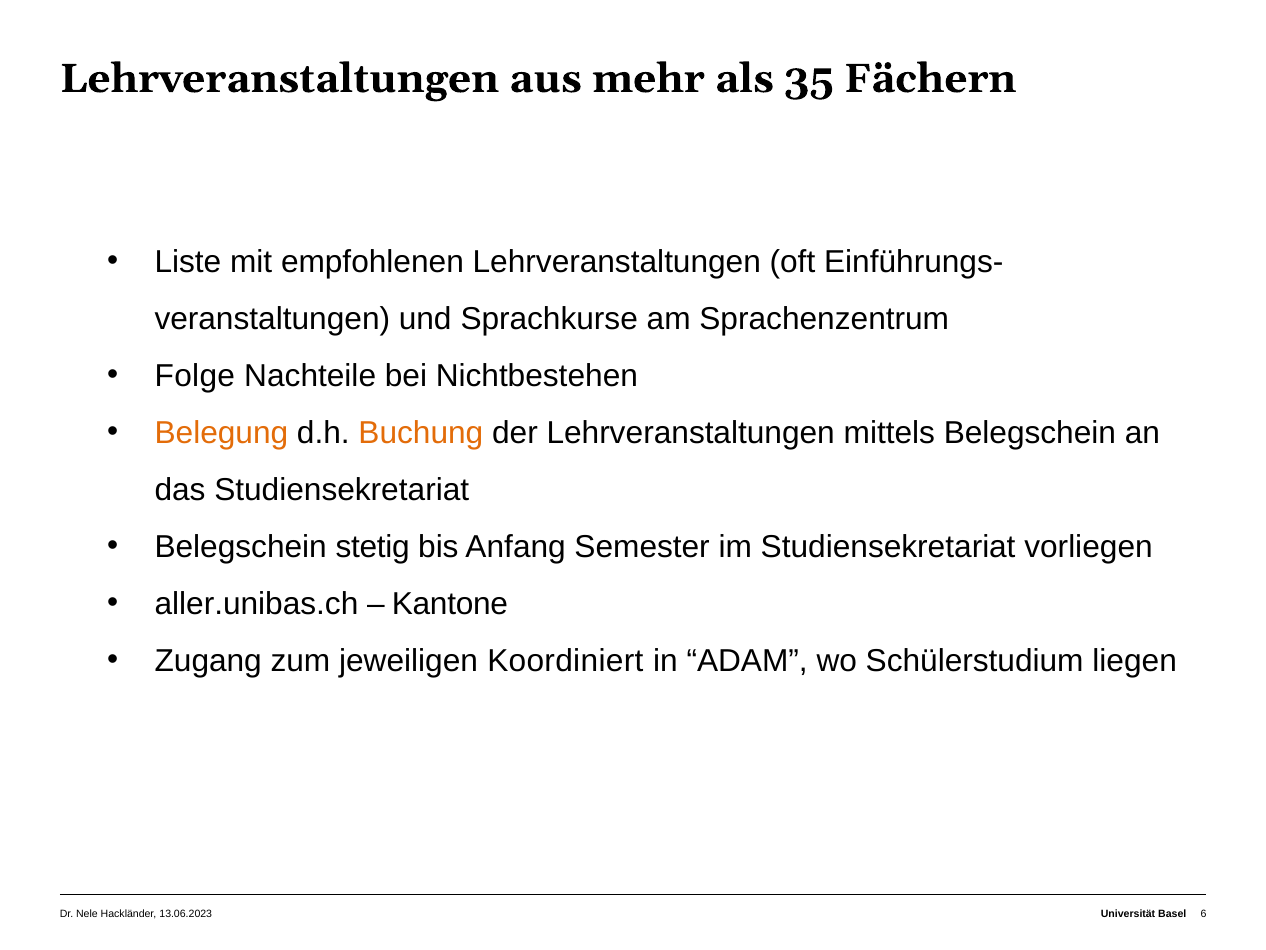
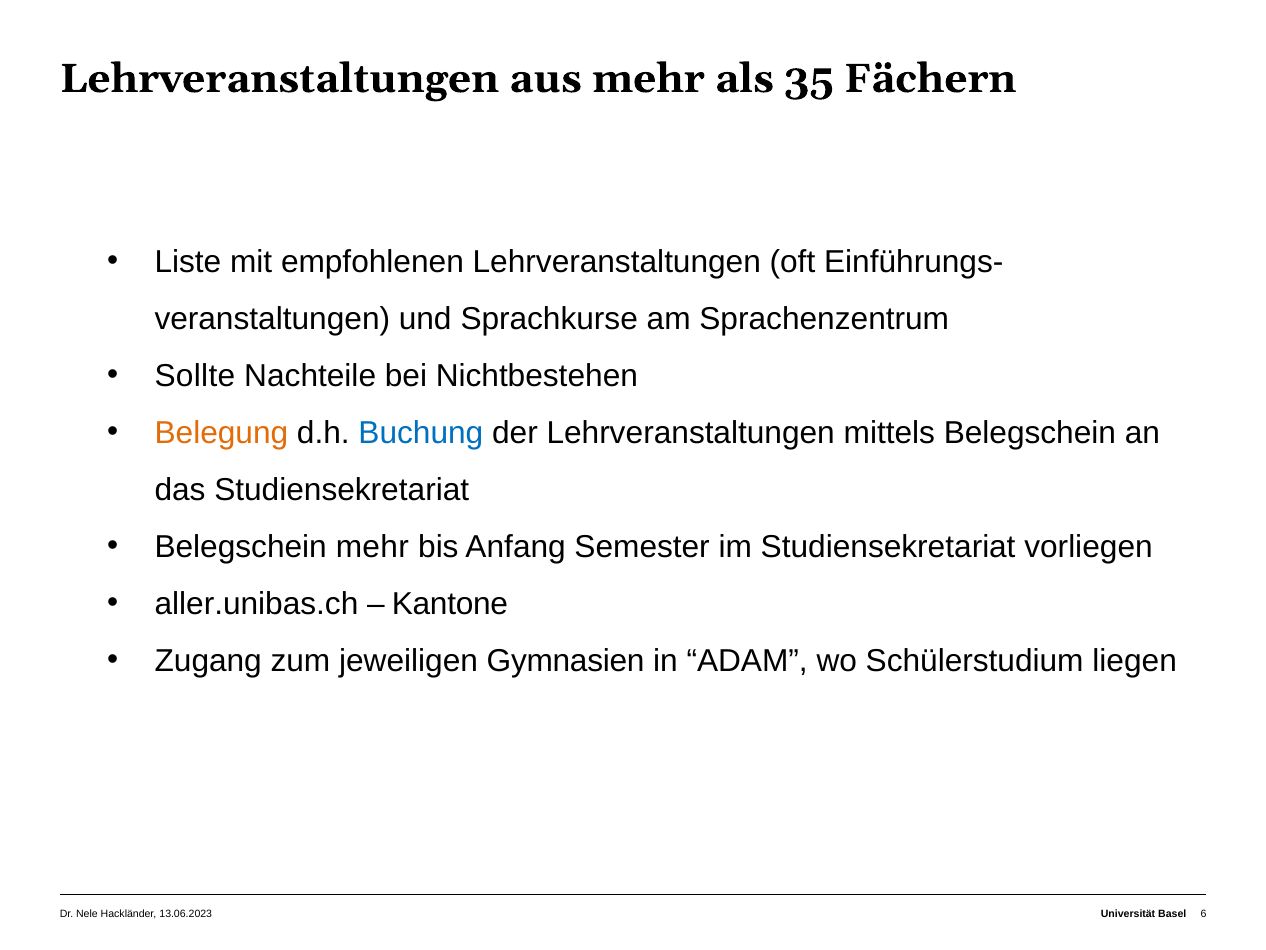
Folge: Folge -> Sollte
Buchung colour: orange -> blue
Belegschein stetig: stetig -> mehr
Koordiniert: Koordiniert -> Gymnasien
